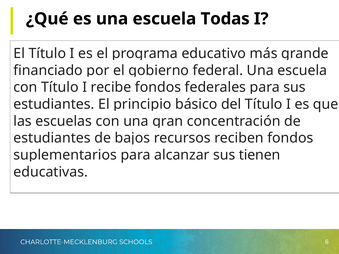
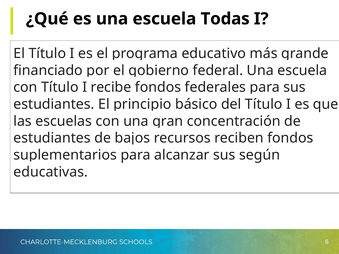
tienen: tienen -> según
